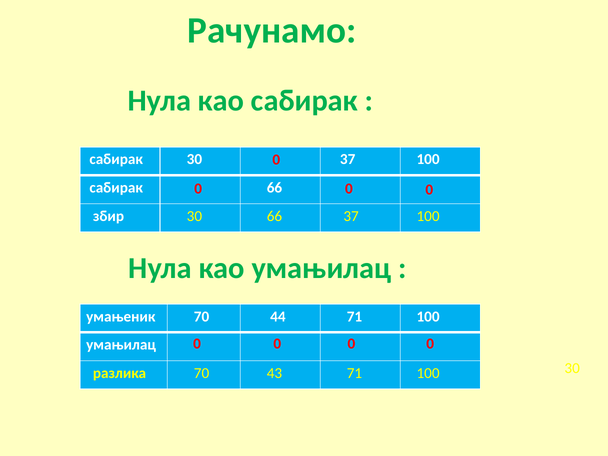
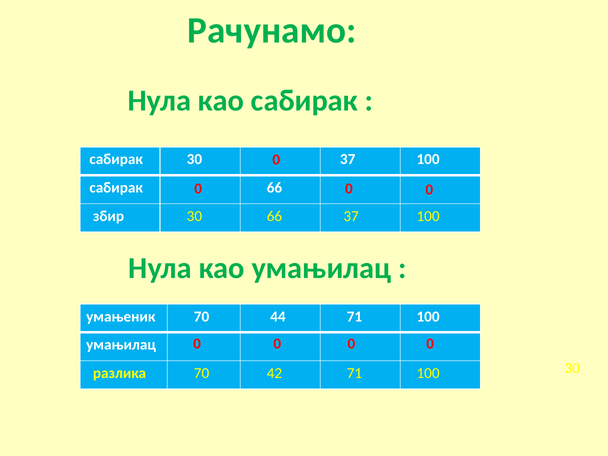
43: 43 -> 42
